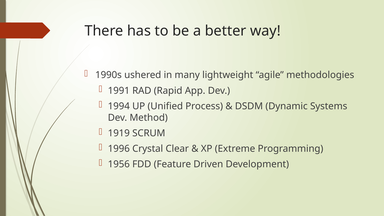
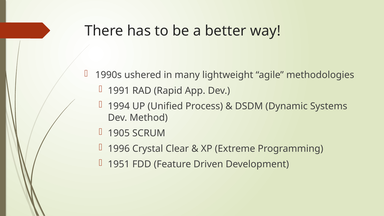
1919: 1919 -> 1905
1956: 1956 -> 1951
